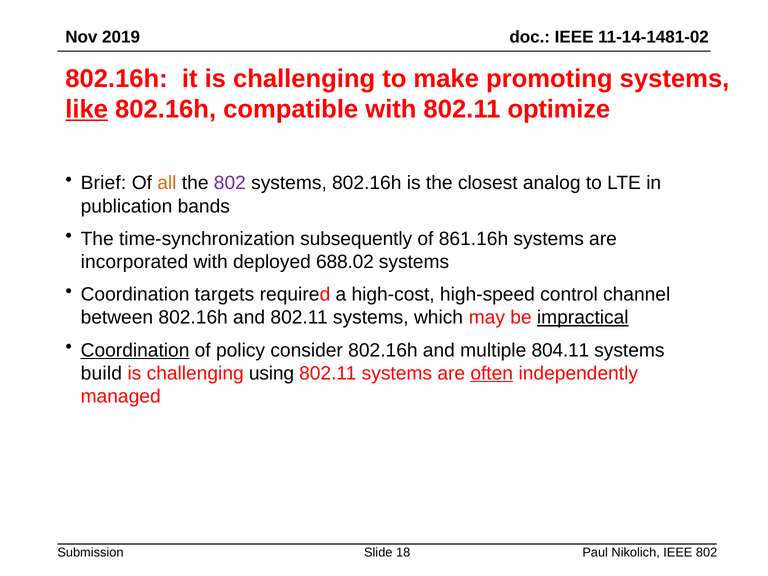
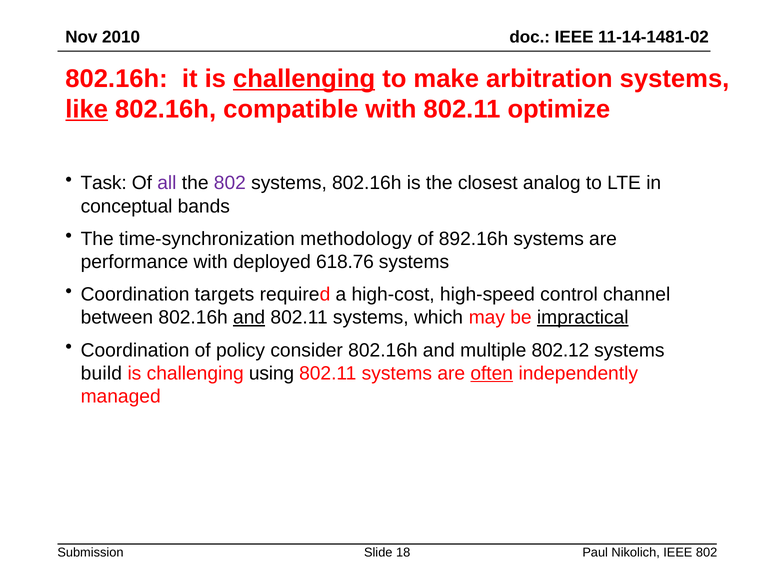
2019: 2019 -> 2010
challenging at (304, 79) underline: none -> present
promoting: promoting -> arbitration
Brief: Brief -> Task
all colour: orange -> purple
publication: publication -> conceptual
subsequently: subsequently -> methodology
861.16h: 861.16h -> 892.16h
incorporated: incorporated -> performance
688.02: 688.02 -> 618.76
and at (249, 318) underline: none -> present
Coordination at (135, 350) underline: present -> none
804.11: 804.11 -> 802.12
